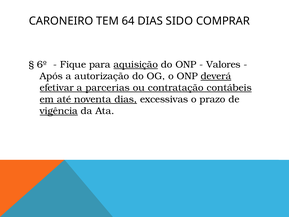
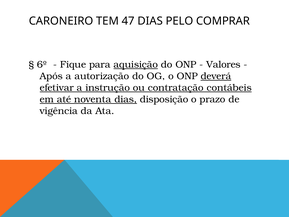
64: 64 -> 47
SIDO: SIDO -> PELO
parcerias: parcerias -> instrução
excessivas: excessivas -> disposição
vigência underline: present -> none
